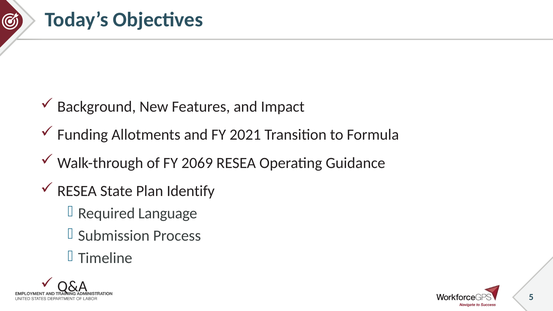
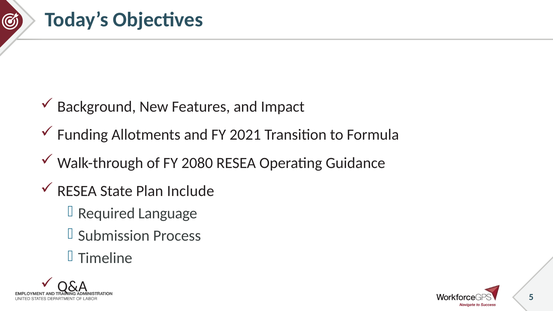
2069: 2069 -> 2080
Identify: Identify -> Include
